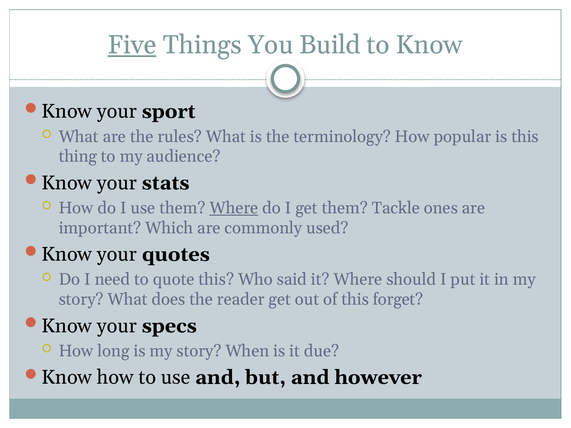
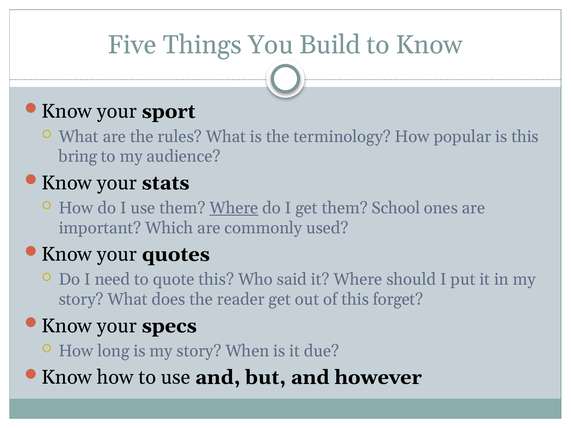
Five underline: present -> none
thing: thing -> bring
Tackle: Tackle -> School
